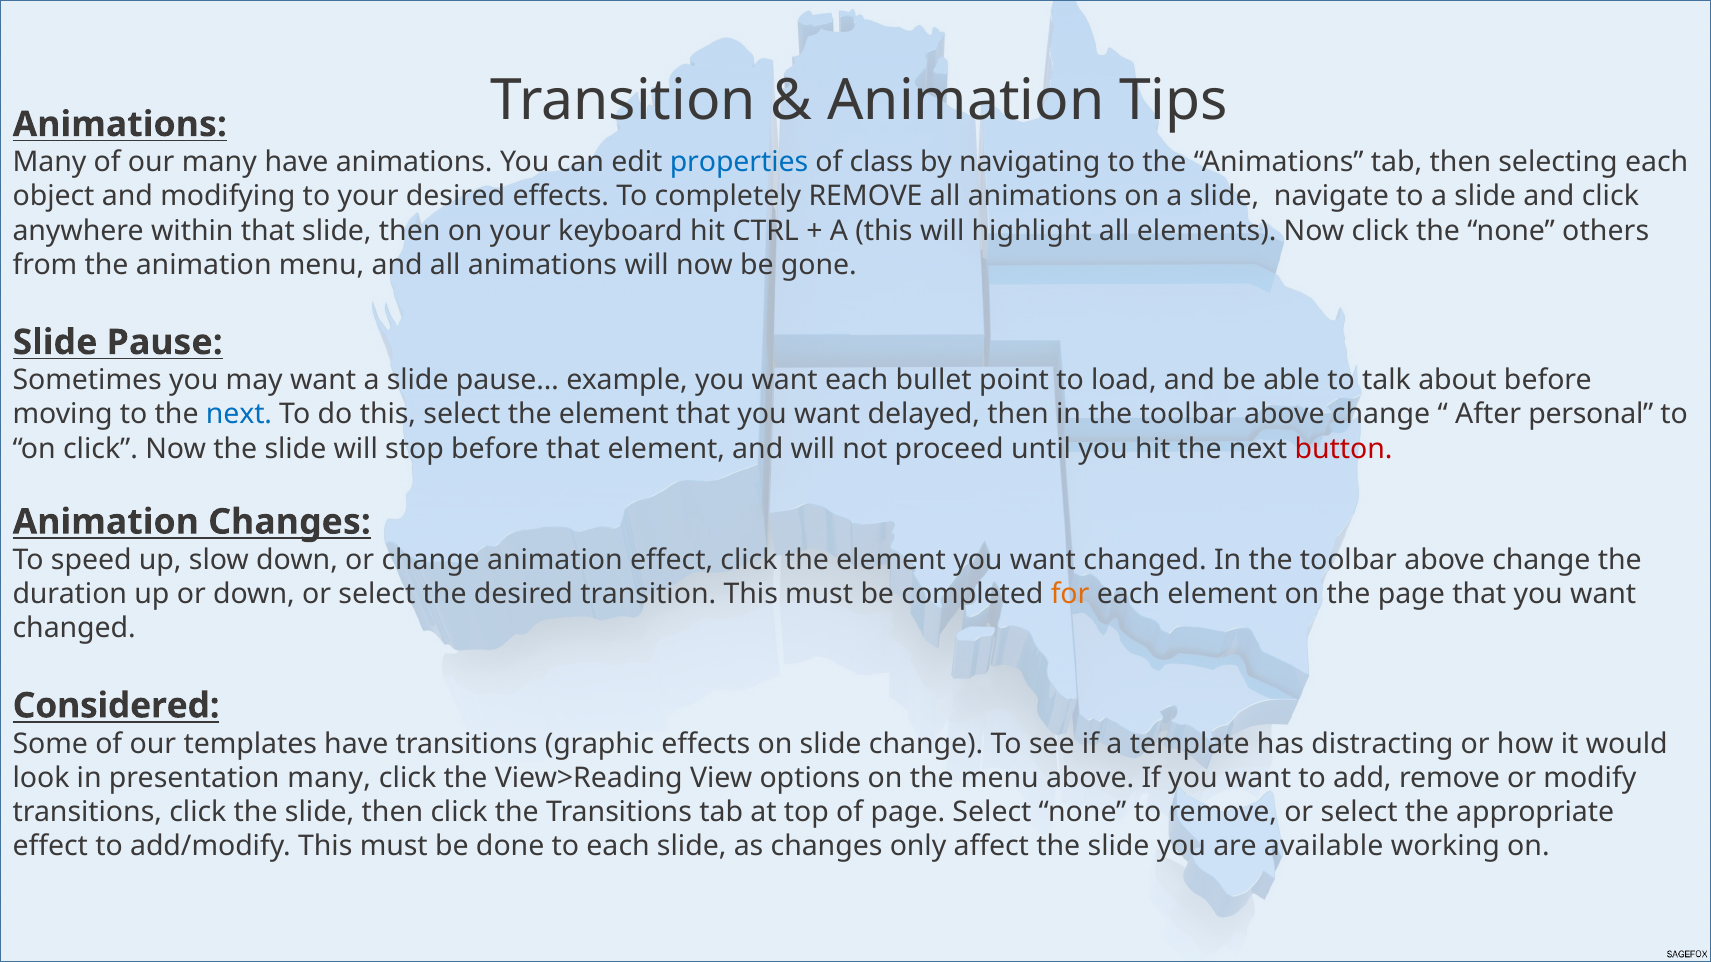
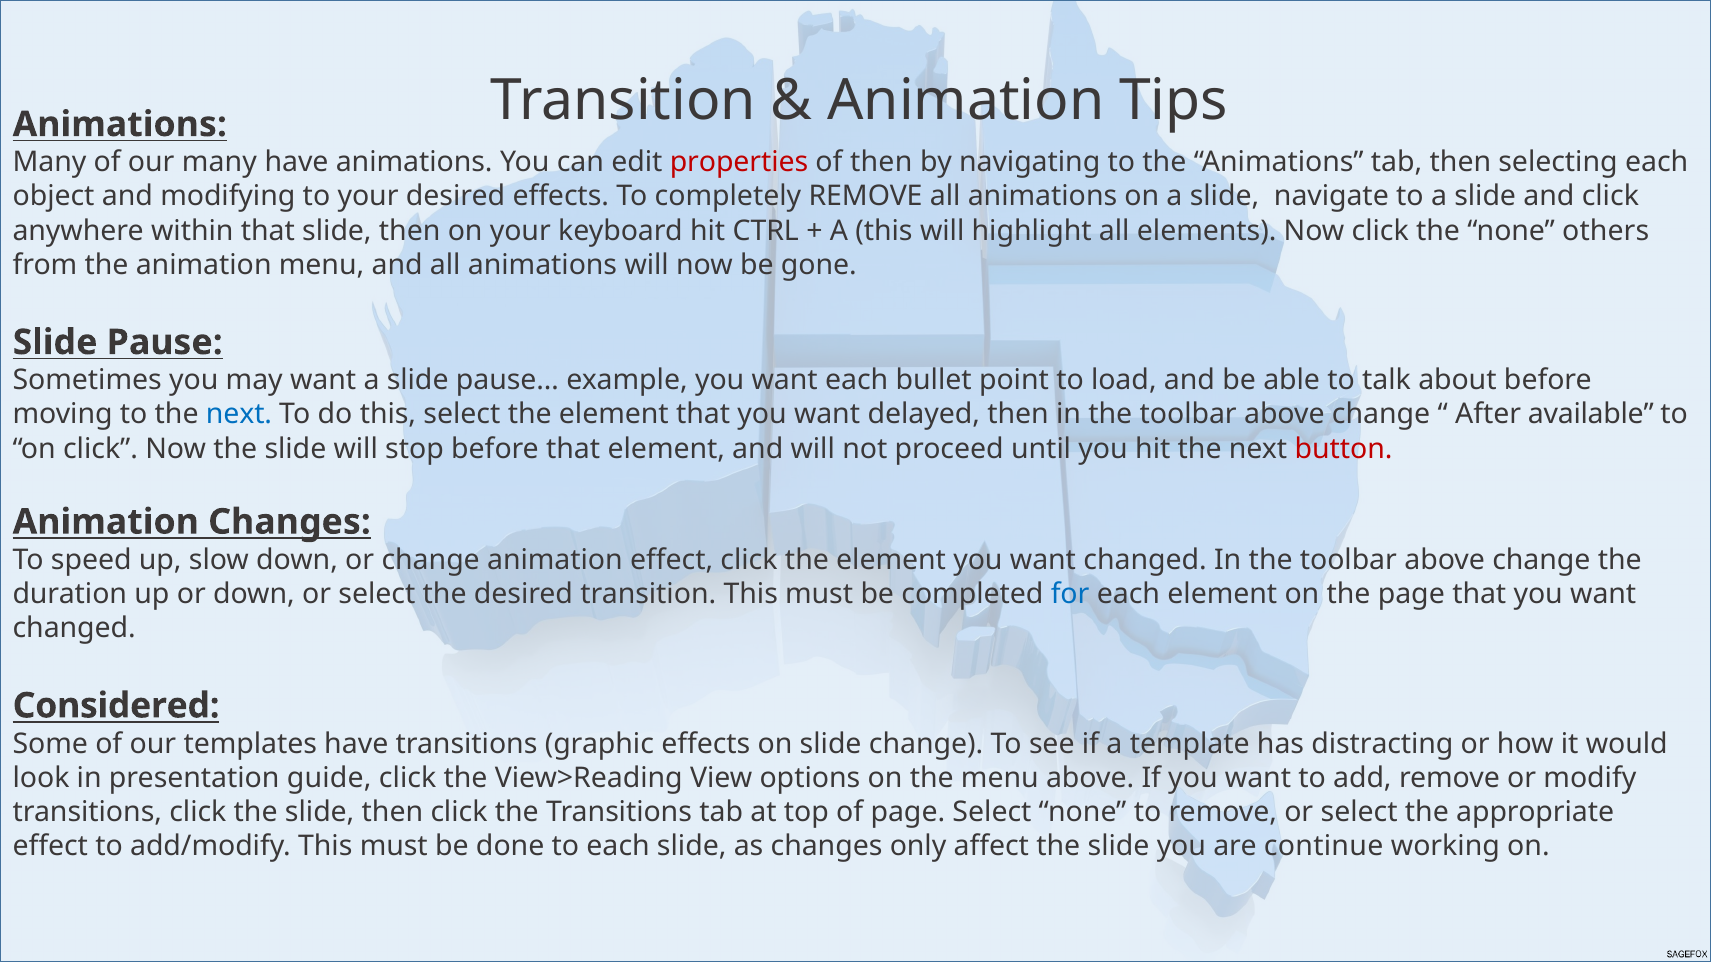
properties colour: blue -> red
of class: class -> then
personal: personal -> available
for colour: orange -> blue
presentation many: many -> guide
available: available -> continue
